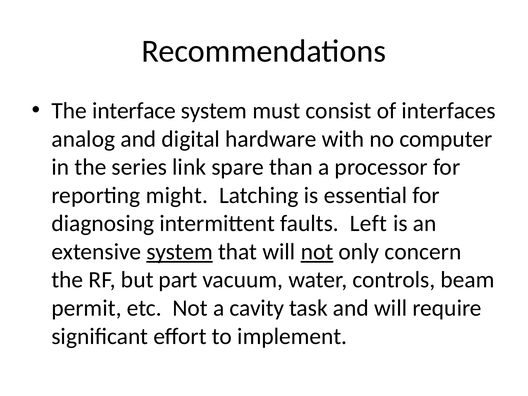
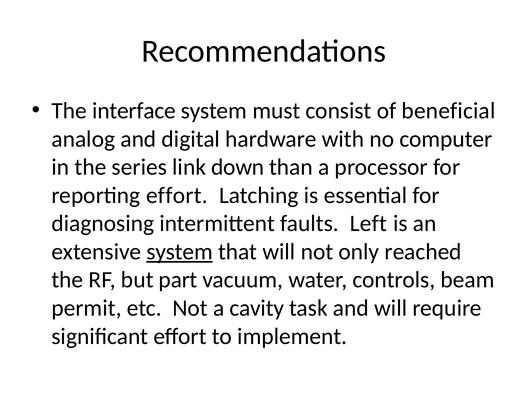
interfaces: interfaces -> beneficial
spare: spare -> down
reporting might: might -> effort
not at (317, 252) underline: present -> none
concern: concern -> reached
